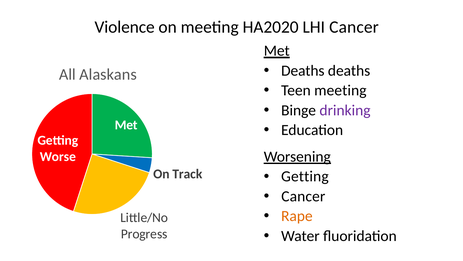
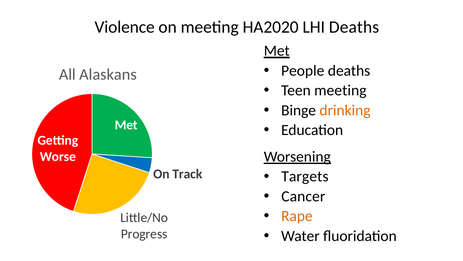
LHI Cancer: Cancer -> Deaths
Deaths at (303, 70): Deaths -> People
drinking colour: purple -> orange
Getting at (305, 176): Getting -> Targets
